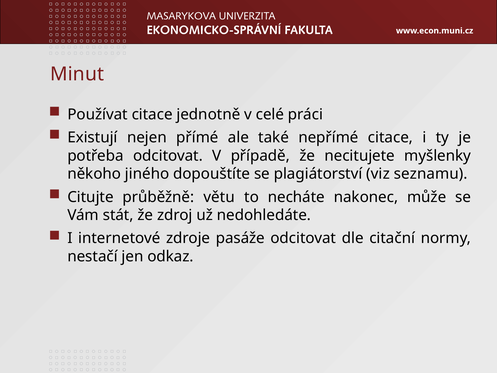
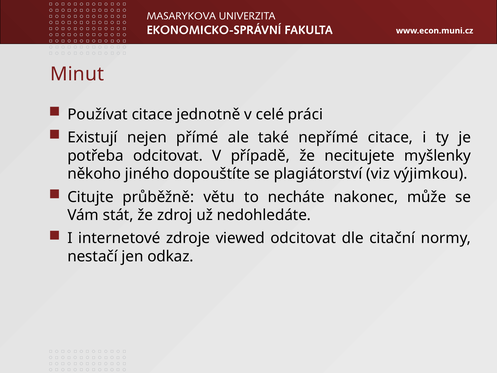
seznamu: seznamu -> výjimkou
pasáže: pasáže -> viewed
